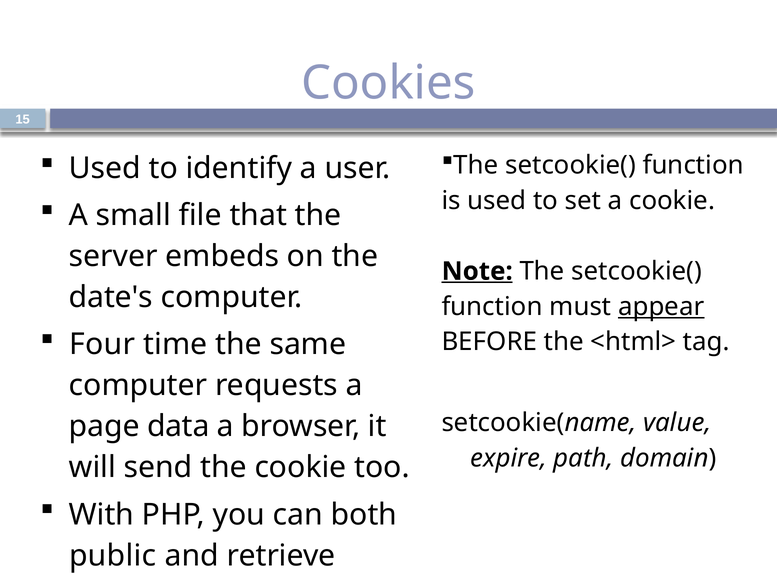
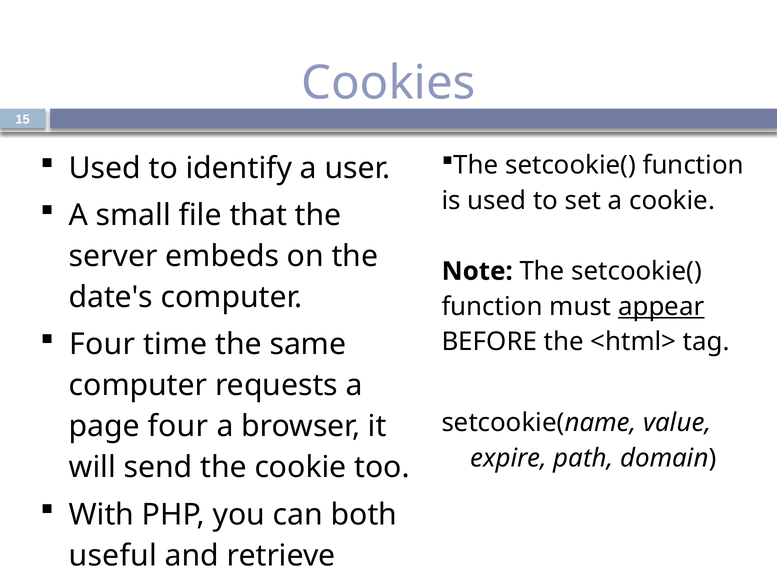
Note underline: present -> none
page data: data -> four
public: public -> useful
